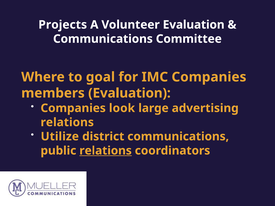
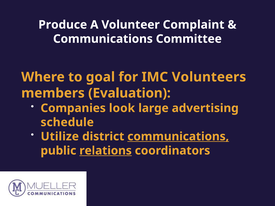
Projects: Projects -> Produce
Volunteer Evaluation: Evaluation -> Complaint
IMC Companies: Companies -> Volunteers
relations at (67, 122): relations -> schedule
communications at (178, 137) underline: none -> present
